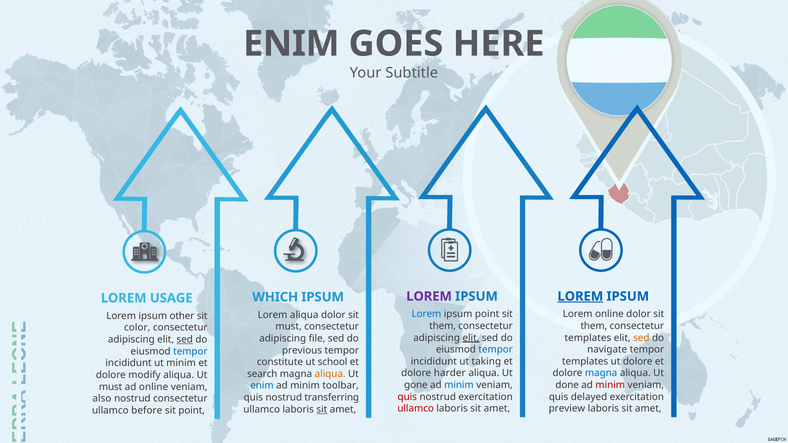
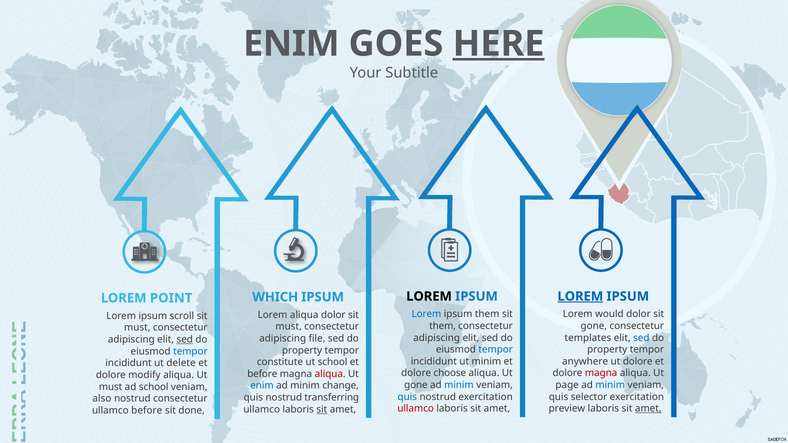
HERE underline: none -> present
LOREM at (429, 297) colour: purple -> black
USAGE: USAGE -> POINT
ipsum point: point -> them
Lorem online: online -> would
other: other -> scroll
them at (594, 326): them -> gone
color at (137, 328): color -> must
elit at (471, 338) underline: present -> none
sed at (641, 338) colour: orange -> blue
navigate at (607, 350): navigate -> property
previous at (302, 350): previous -> property
ut taking: taking -> minim
templates at (585, 362): templates -> anywhere
ut minim: minim -> delete
harder: harder -> choose
magna at (601, 373) colour: blue -> red
search at (262, 374): search -> before
aliqua at (330, 374) colour: orange -> red
done: done -> page
minim at (610, 385) colour: red -> blue
toolbar: toolbar -> change
ad online: online -> school
quis at (407, 397) colour: red -> blue
delayed: delayed -> selector
amet at (648, 409) underline: none -> present
sit point: point -> done
